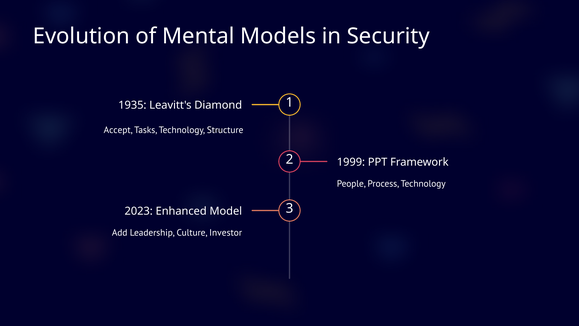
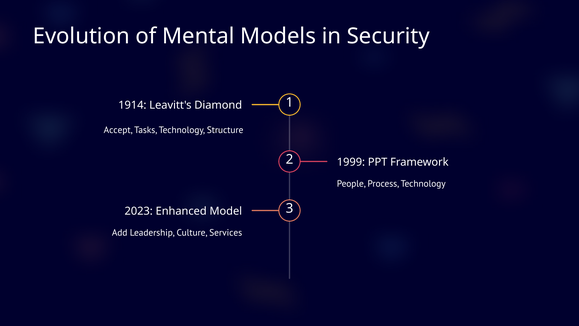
1935: 1935 -> 1914
Investor: Investor -> Services
